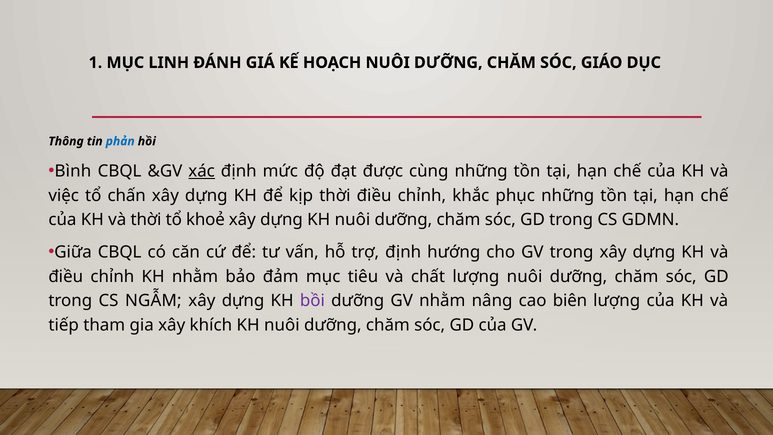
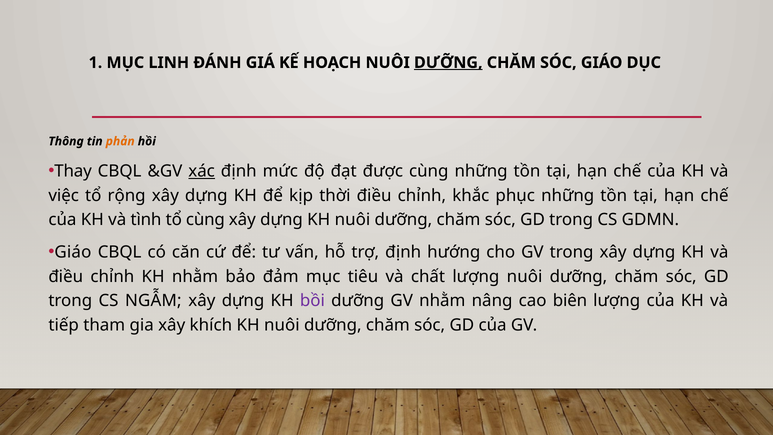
DƯỠNG at (448, 63) underline: none -> present
phản colour: blue -> orange
Bình: Bình -> Thay
chấn: chấn -> rộng
và thời: thời -> tình
tổ khoẻ: khoẻ -> cùng
Giữa at (73, 252): Giữa -> Giáo
